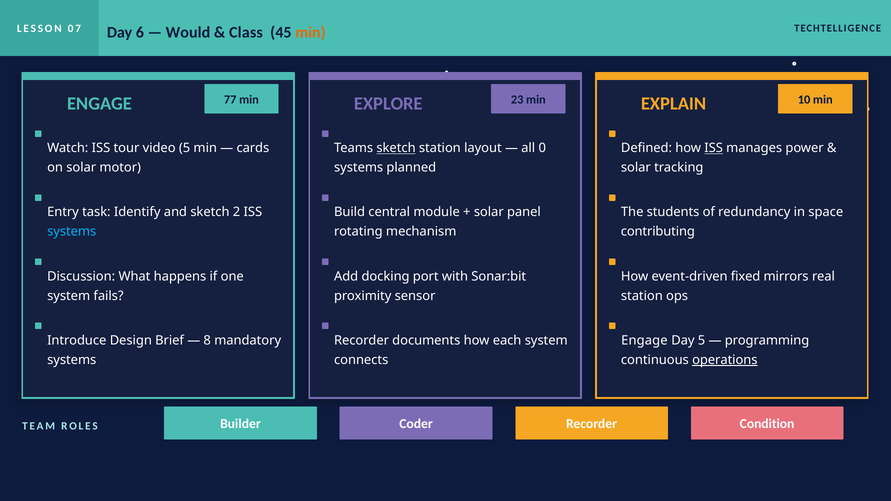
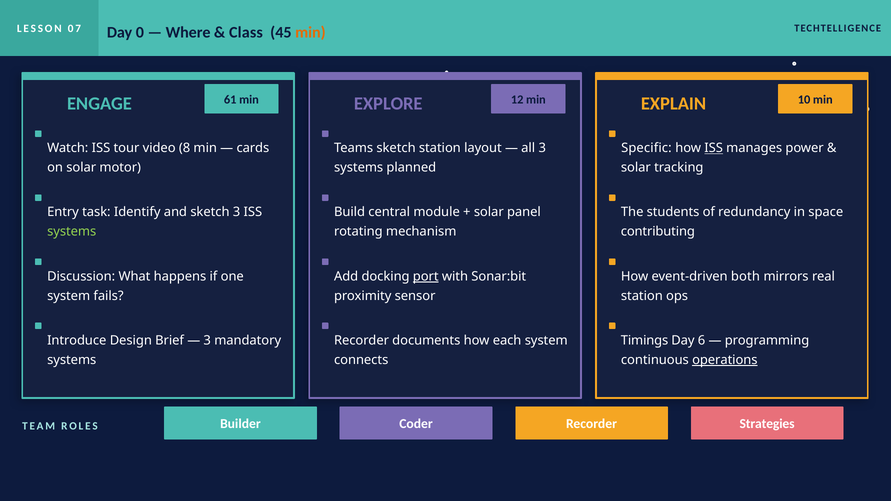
6: 6 -> 0
Would: Would -> Where
77: 77 -> 61
23: 23 -> 12
video 5: 5 -> 8
sketch at (396, 148) underline: present -> none
all 0: 0 -> 3
Defined: Defined -> Specific
sketch 2: 2 -> 3
systems at (72, 232) colour: light blue -> light green
port underline: none -> present
fixed: fixed -> both
8 at (207, 341): 8 -> 3
Engage at (644, 341): Engage -> Timings
Day 5: 5 -> 6
Condition: Condition -> Strategies
